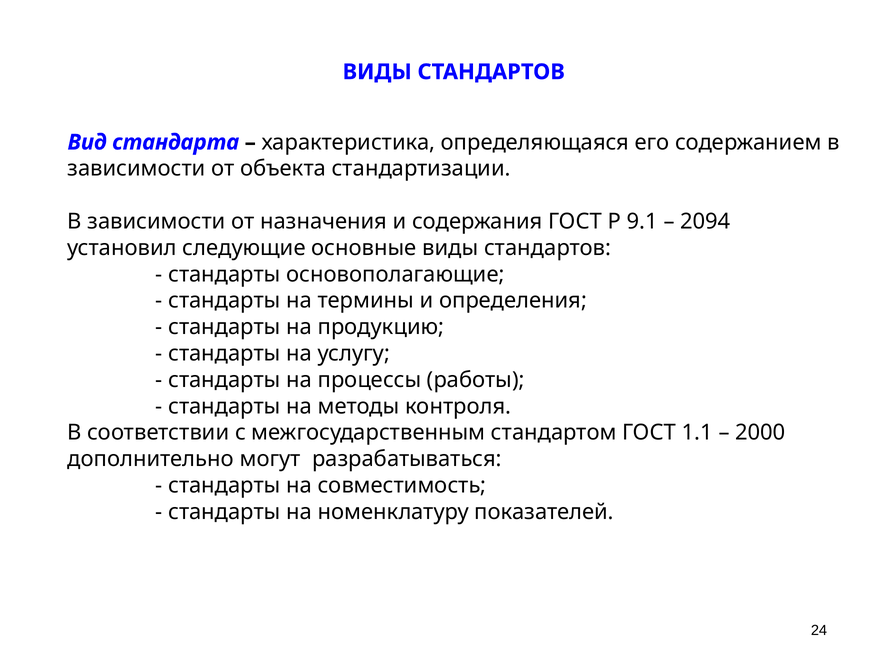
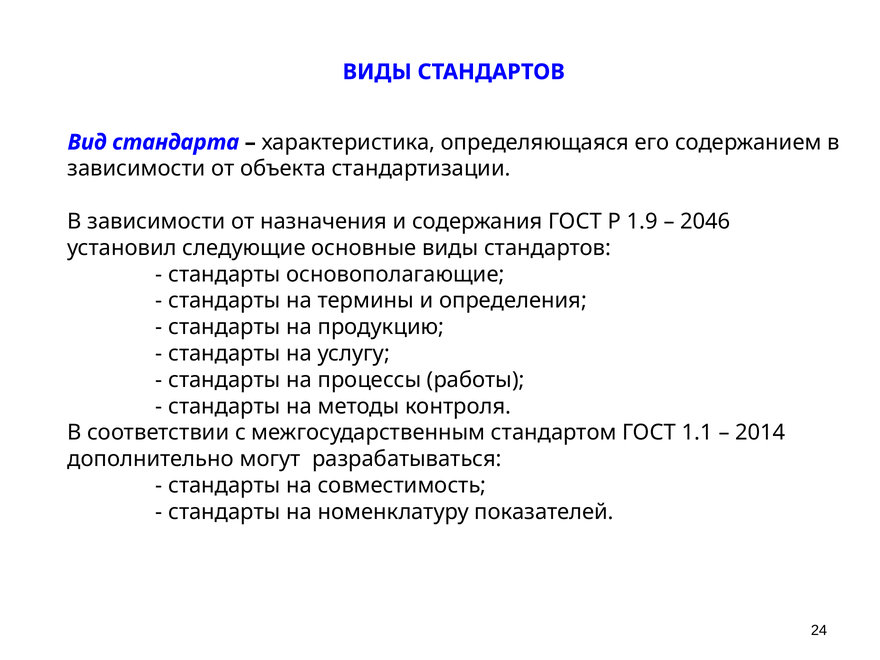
9.1: 9.1 -> 1.9
2094: 2094 -> 2046
2000: 2000 -> 2014
